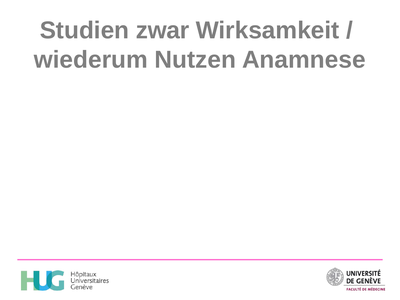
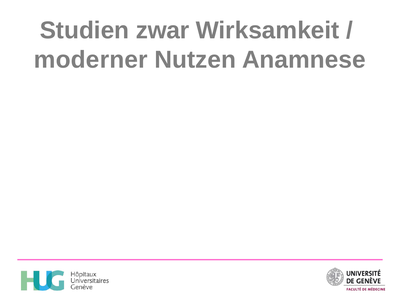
wiederum: wiederum -> moderner
